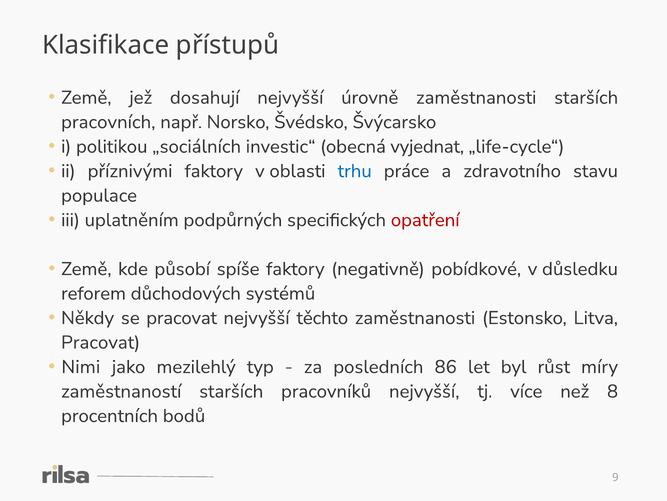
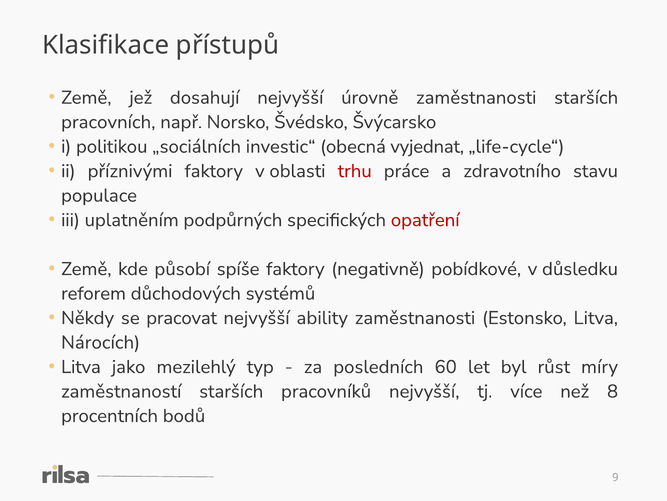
trhu colour: blue -> red
těchto: těchto -> ability
Pracovat at (101, 342): Pracovat -> Nárocích
Nimi at (81, 366): Nimi -> Litva
86: 86 -> 60
